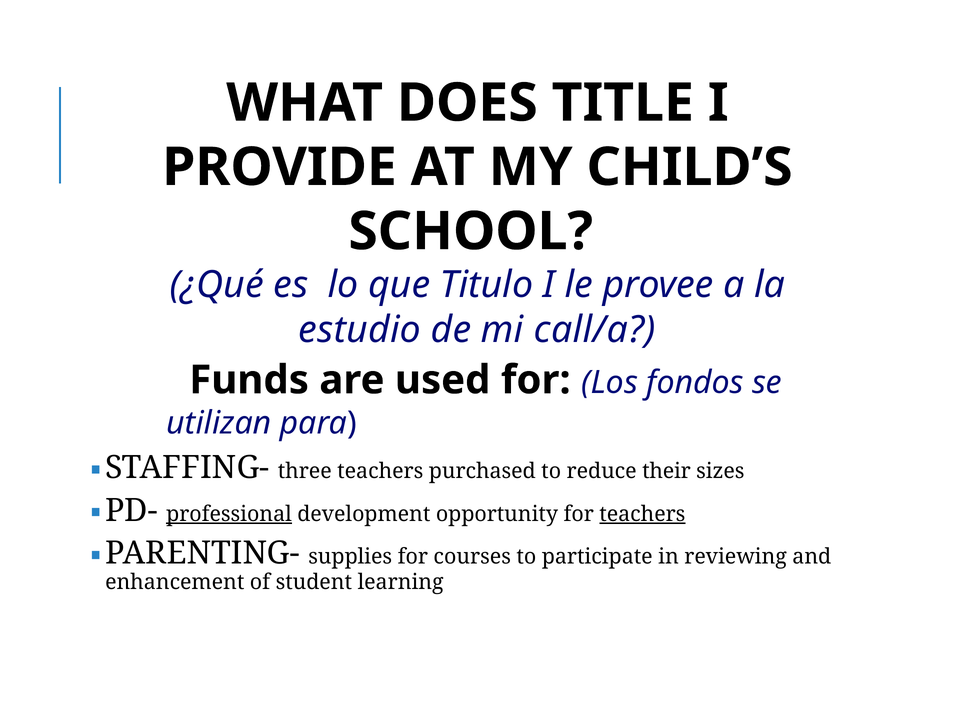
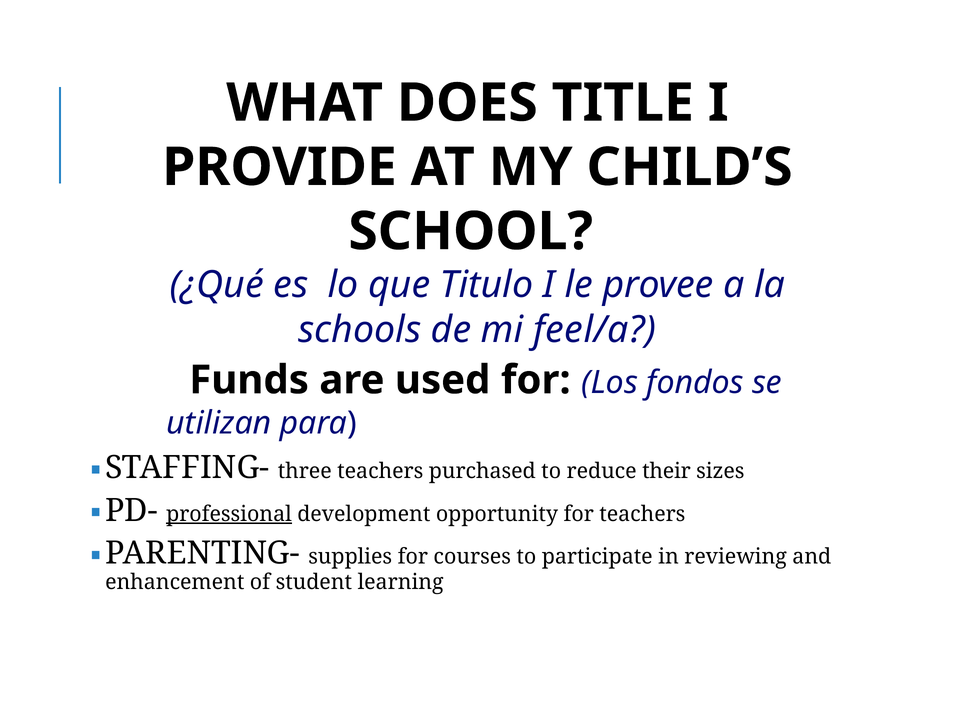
estudio: estudio -> schools
call/a: call/a -> feel/a
teachers at (642, 514) underline: present -> none
